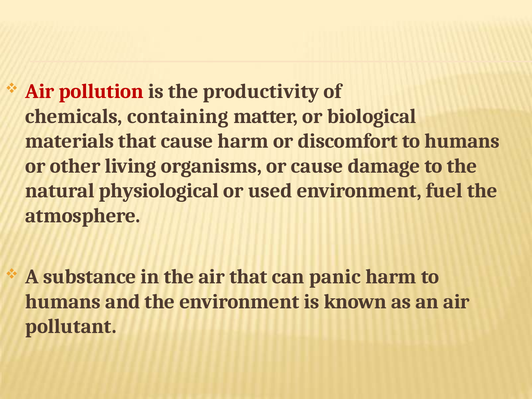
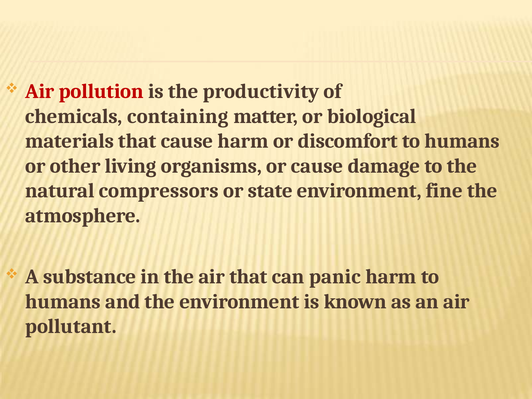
physiological: physiological -> compressors
used: used -> state
fuel: fuel -> fine
